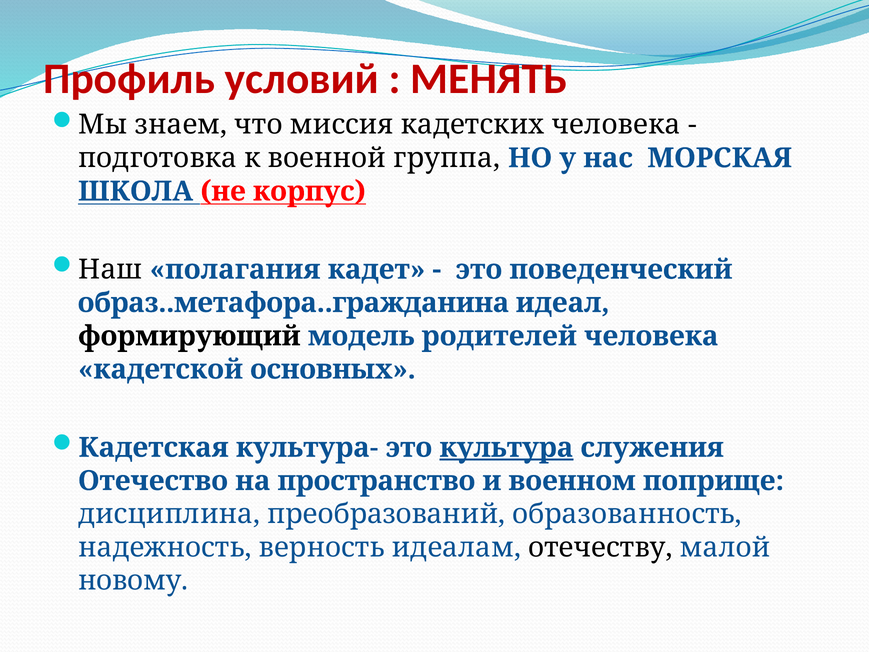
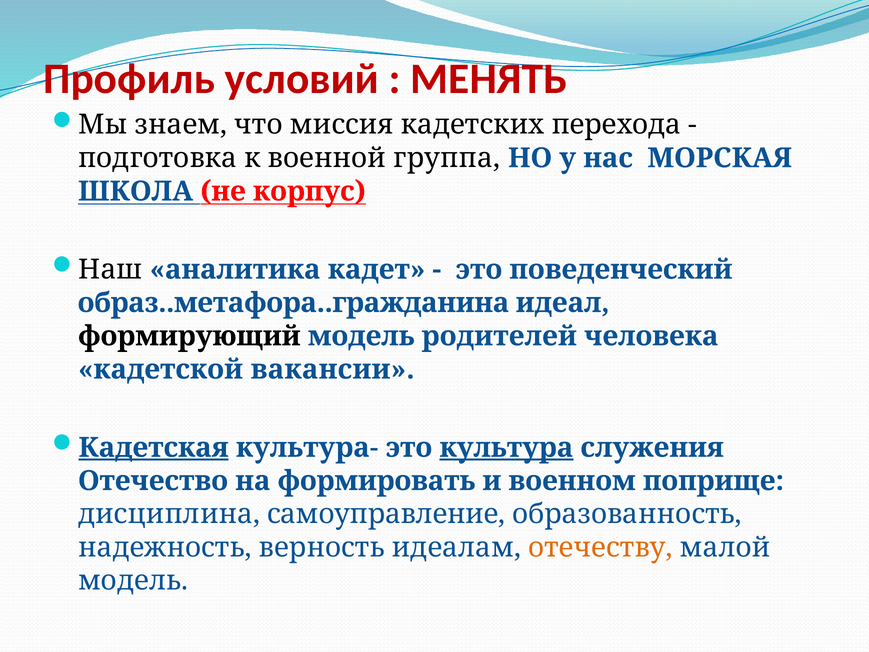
кадетских человека: человека -> перехода
полагания: полагания -> аналитика
основных: основных -> вакансии
Кадетская underline: none -> present
пространство: пространство -> формировать
преобразований: преобразований -> самоуправление
отечеству colour: black -> orange
новому at (133, 581): новому -> модель
